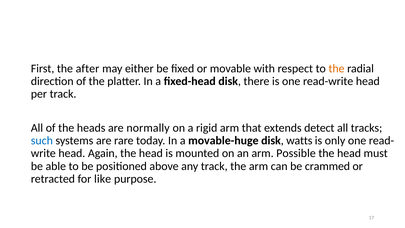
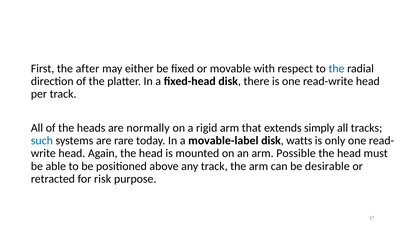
the at (337, 68) colour: orange -> blue
detect: detect -> simply
movable-huge: movable-huge -> movable-label
crammed: crammed -> desirable
like: like -> risk
